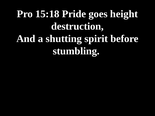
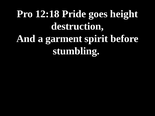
15:18: 15:18 -> 12:18
shutting: shutting -> garment
